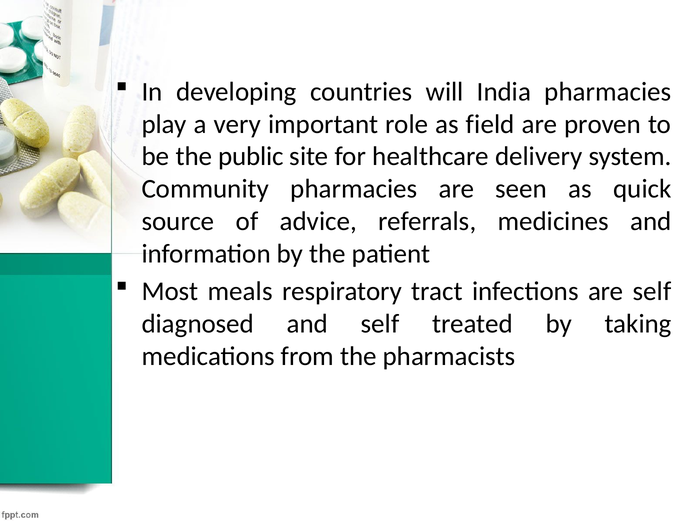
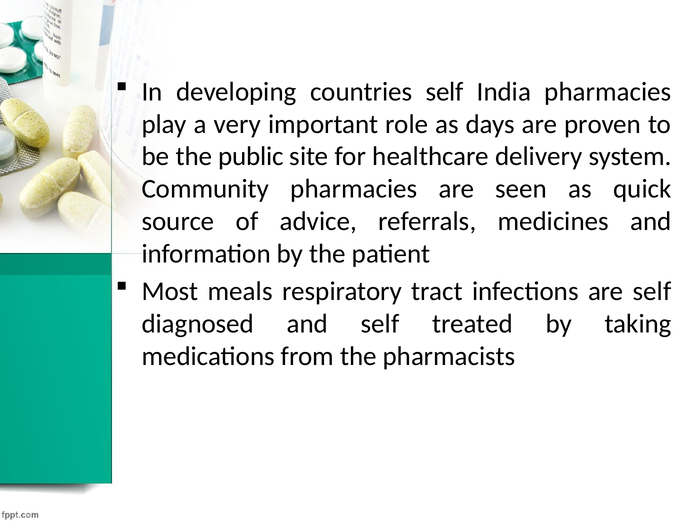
countries will: will -> self
field: field -> days
